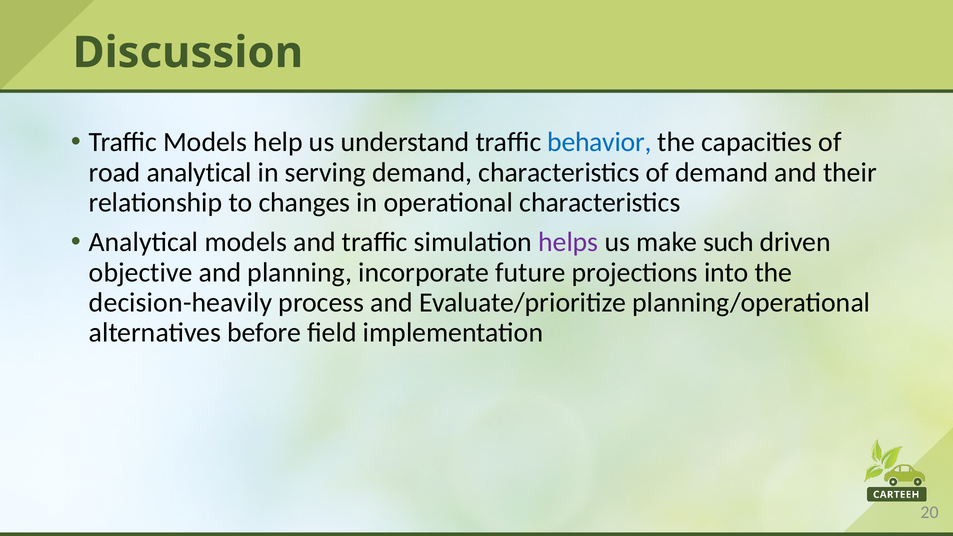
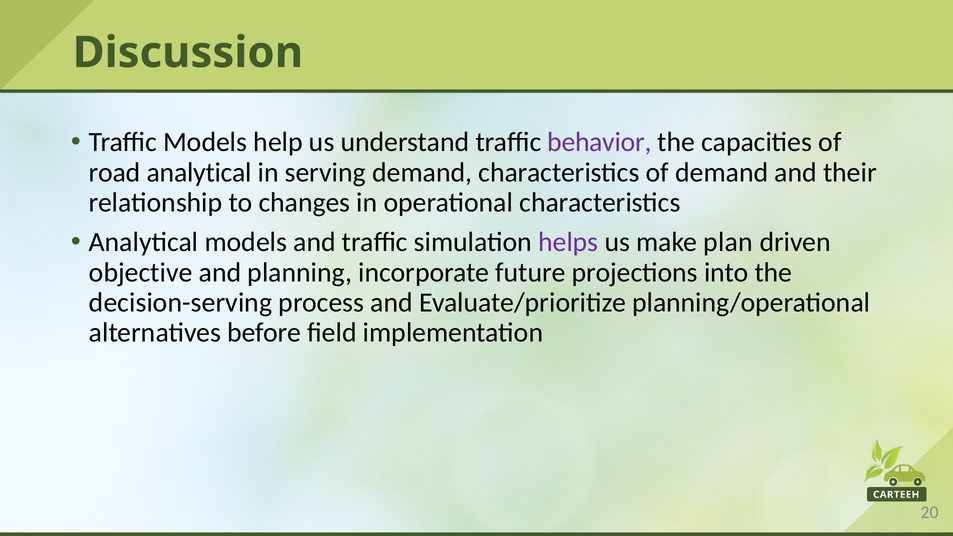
behavior colour: blue -> purple
such: such -> plan
decision-heavily: decision-heavily -> decision-serving
